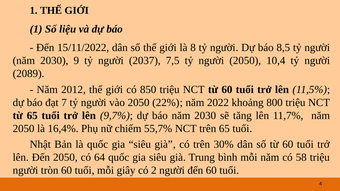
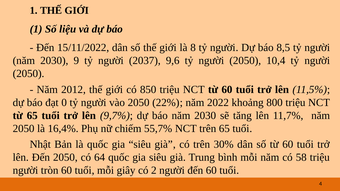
7,5: 7,5 -> 9,6
2089 at (29, 74): 2089 -> 2050
7: 7 -> 0
